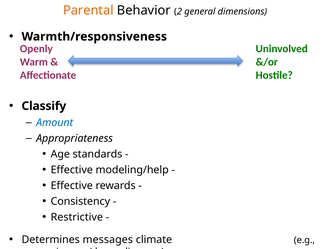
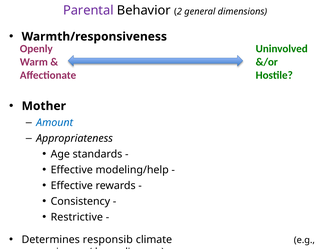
Parental colour: orange -> purple
Classify: Classify -> Mother
messages: messages -> responsib
